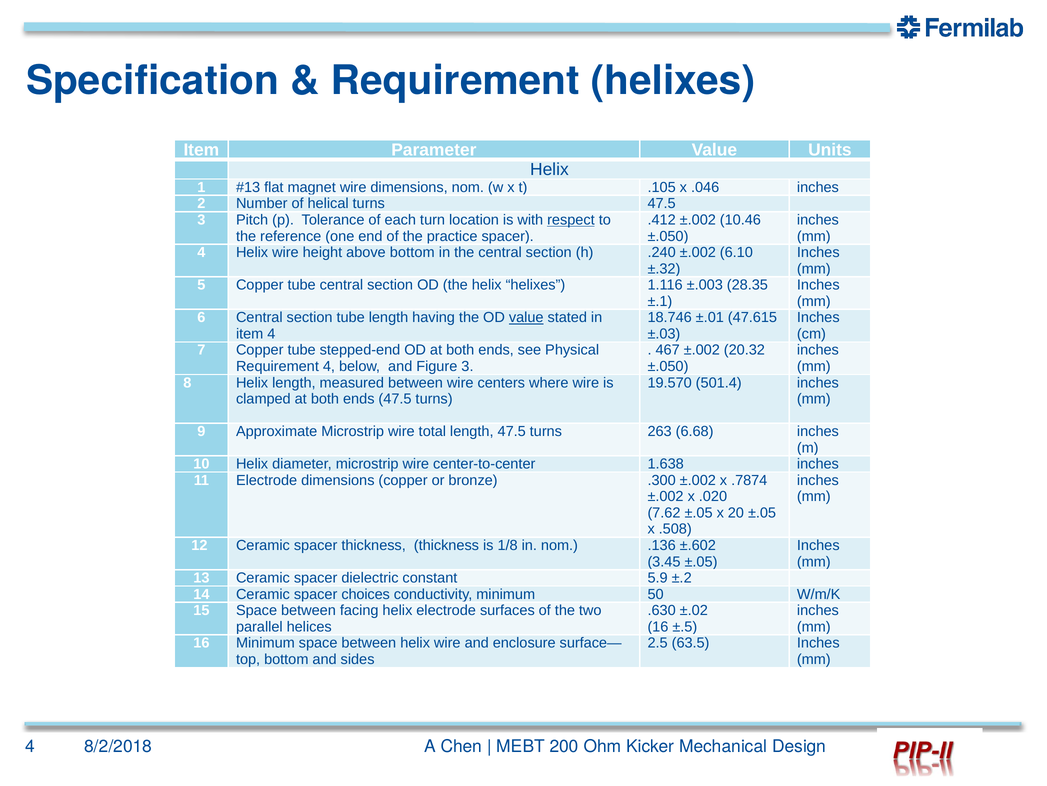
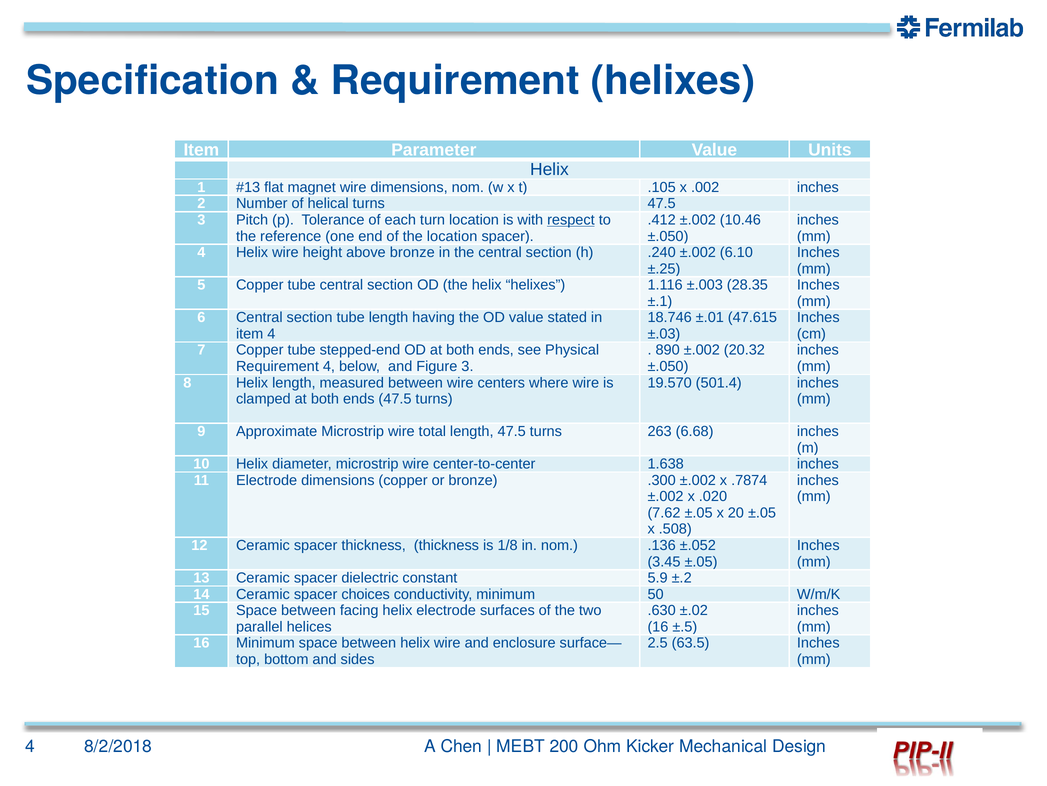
.046: .046 -> .002
the practice: practice -> location
above bottom: bottom -> bronze
±.32: ±.32 -> ±.25
value at (526, 317) underline: present -> none
467: 467 -> 890
±.602: ±.602 -> ±.052
